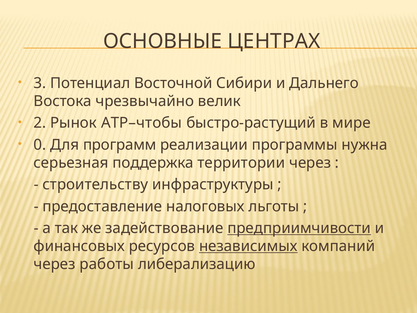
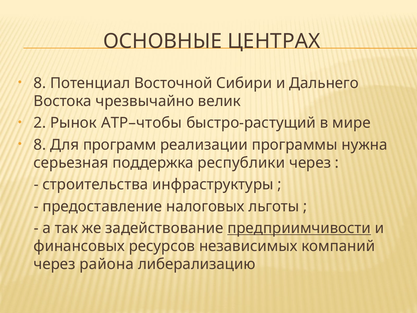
3 at (40, 83): 3 -> 8
0 at (40, 145): 0 -> 8
территории: территории -> республики
строительству: строительству -> строительства
независимых underline: present -> none
работы: работы -> района
